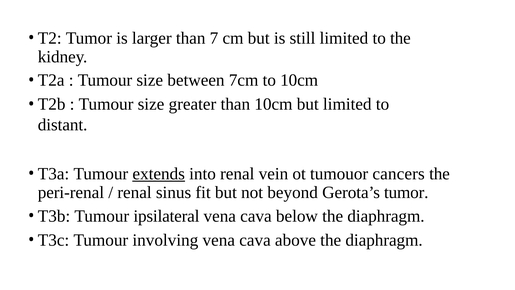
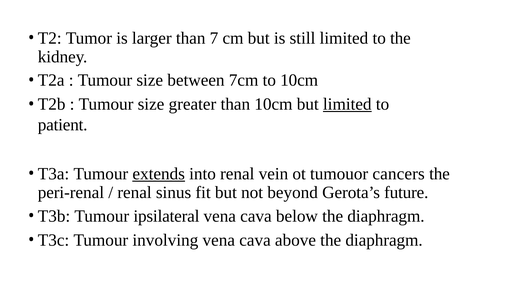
limited at (347, 104) underline: none -> present
distant: distant -> patient
Gerota’s tumor: tumor -> future
